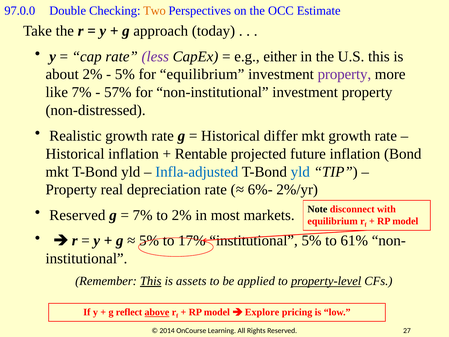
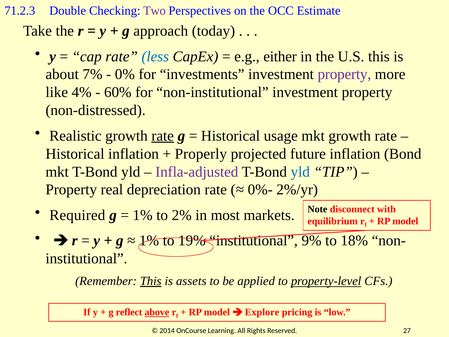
97.0.0: 97.0.0 -> 71.2.3
Two colour: orange -> purple
less colour: purple -> blue
about 2%: 2% -> 7%
5% at (125, 74): 5% -> 0%
for equilibrium: equilibrium -> investments
like 7%: 7% -> 4%
57%: 57% -> 60%
rate at (163, 136) underline: none -> present
differ: differ -> usage
Rentable: Rentable -> Properly
Infla-adjusted colour: blue -> purple
6%-: 6%- -> 0%-
Reserved at (77, 215): Reserved -> Required
7% at (143, 215): 7% -> 1%
5% at (149, 240): 5% -> 1%
17%: 17% -> 19%
institutional 5%: 5% -> 9%
61%: 61% -> 18%
